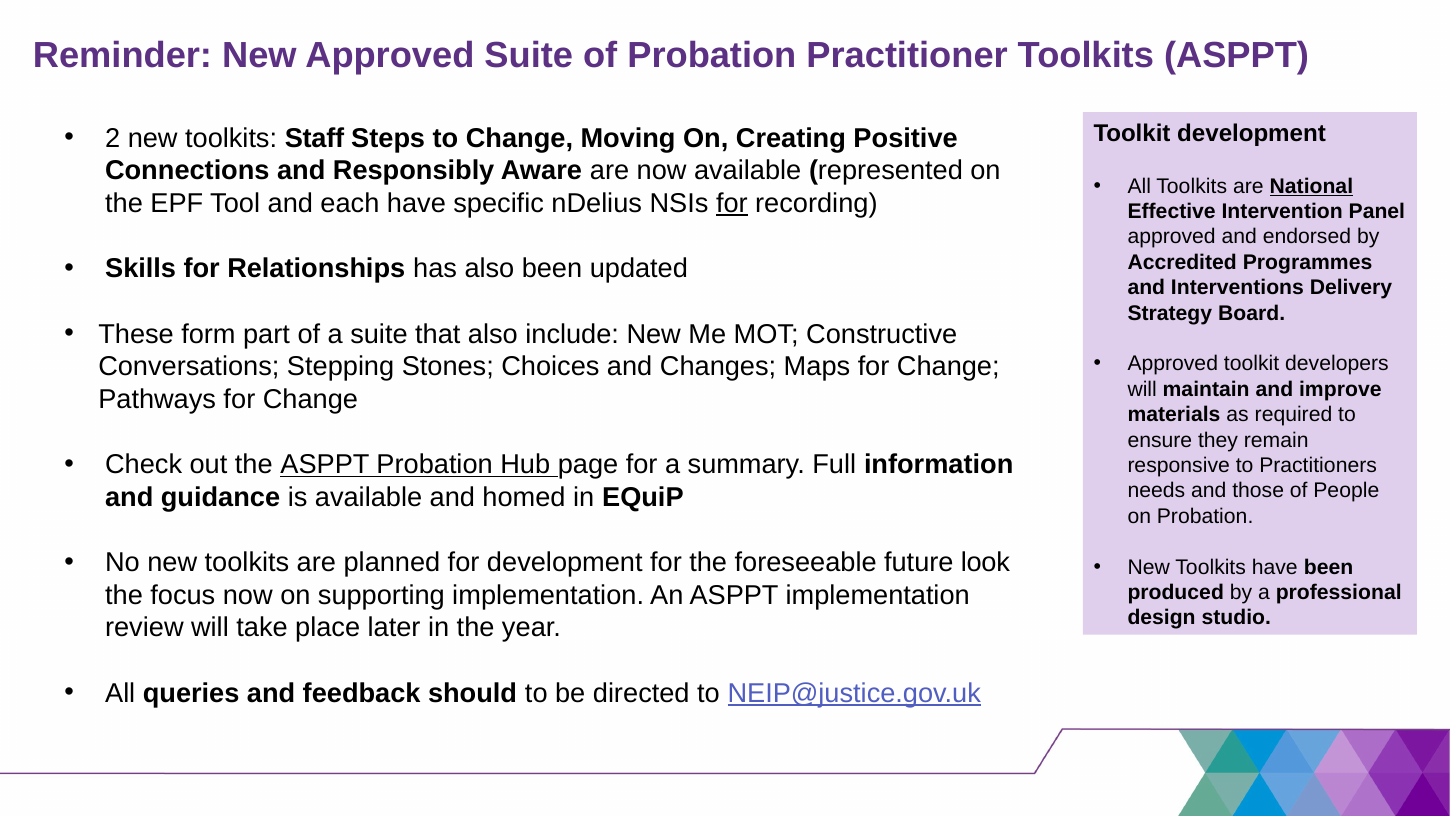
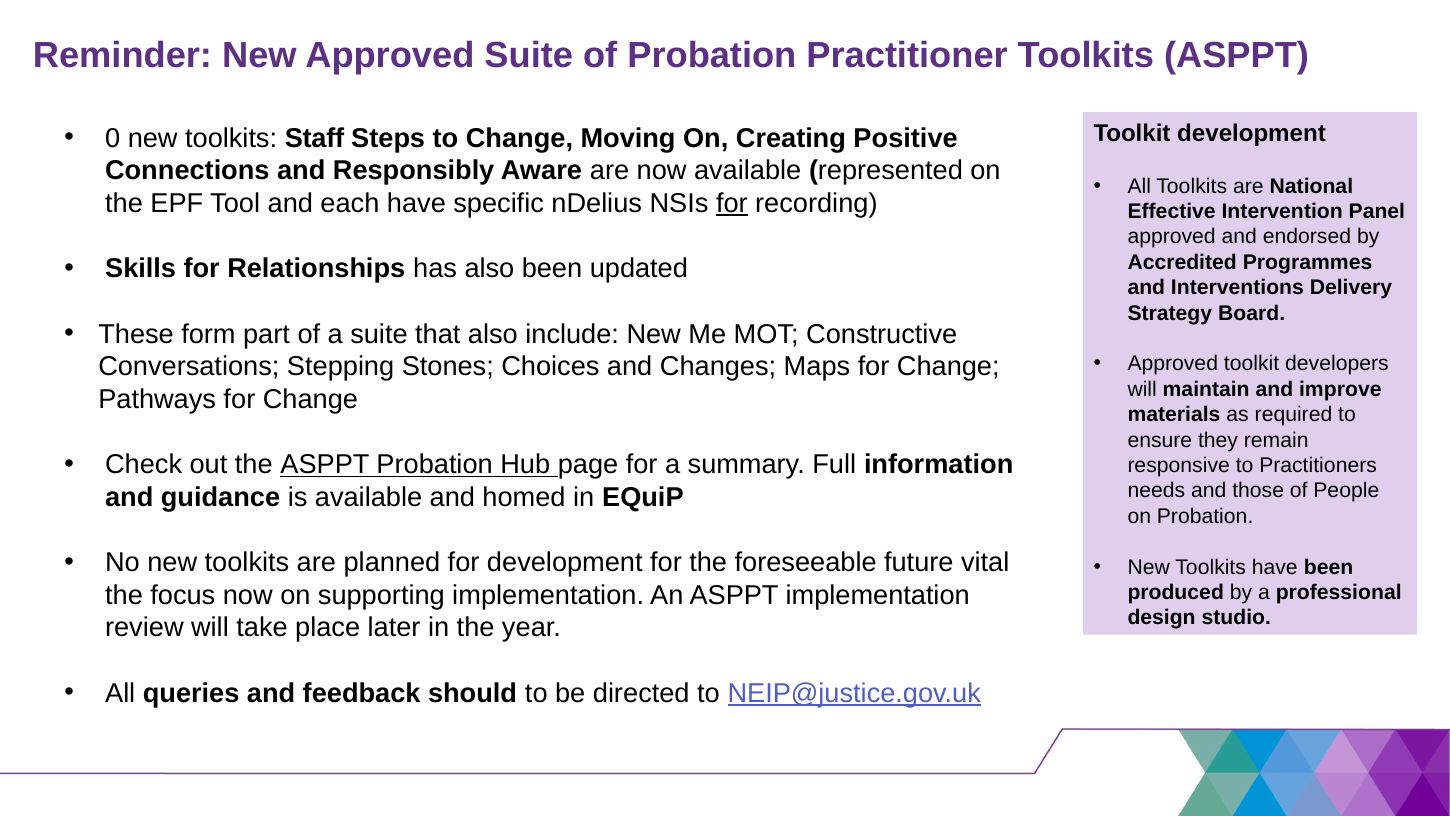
2: 2 -> 0
National underline: present -> none
look: look -> vital
